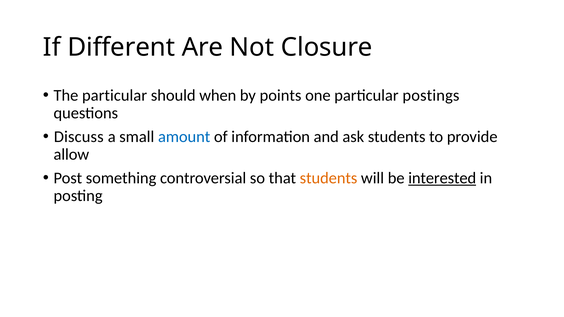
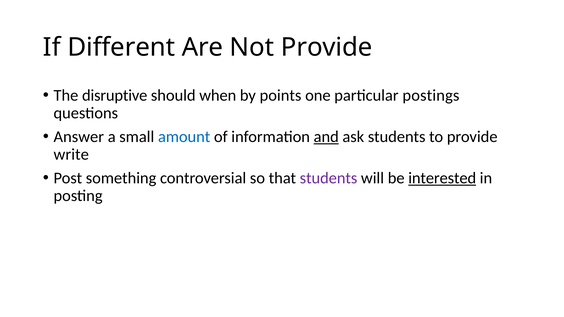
Not Closure: Closure -> Provide
The particular: particular -> disruptive
Discuss: Discuss -> Answer
and underline: none -> present
allow: allow -> write
students at (329, 178) colour: orange -> purple
